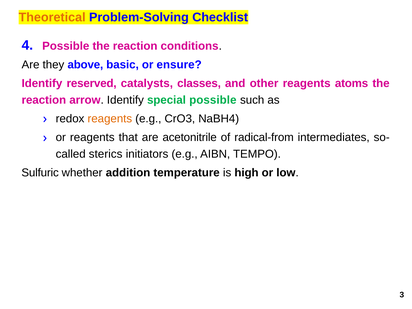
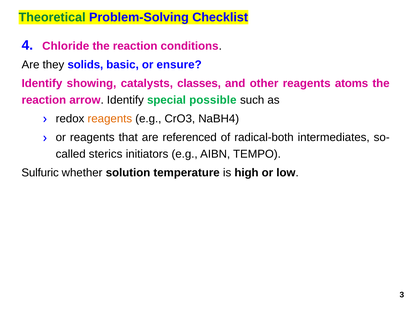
Theoretical colour: orange -> green
Possible at (66, 46): Possible -> Chloride
above: above -> solids
reserved: reserved -> showing
acetonitrile: acetonitrile -> referenced
radical-from: radical-from -> radical-both
addition: addition -> solution
